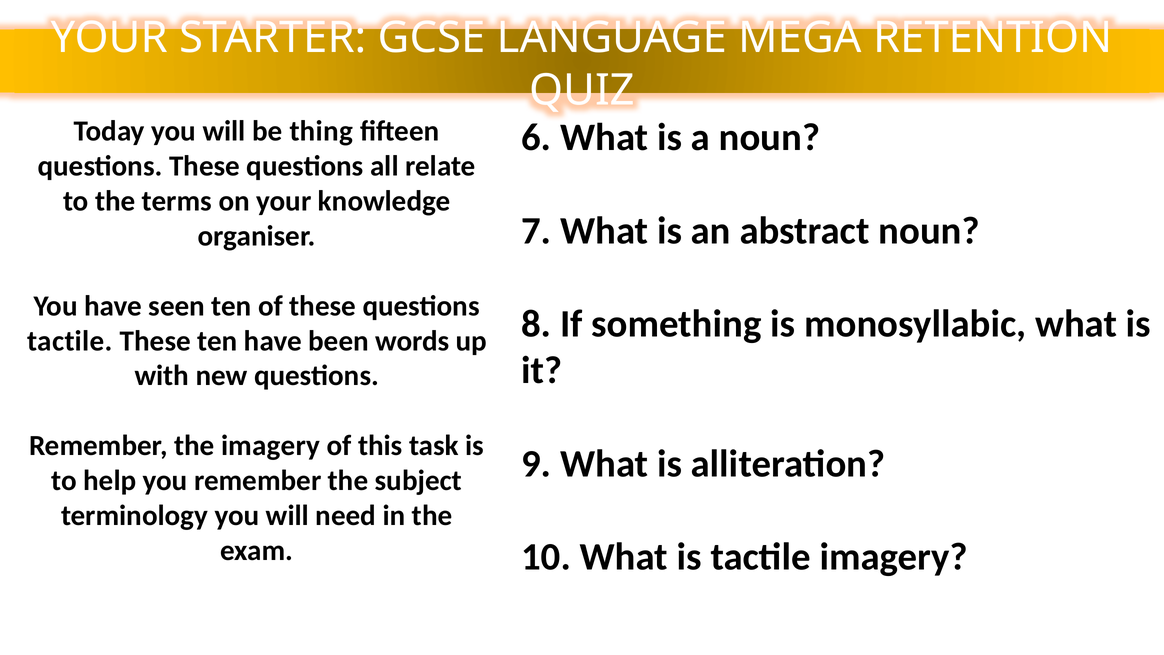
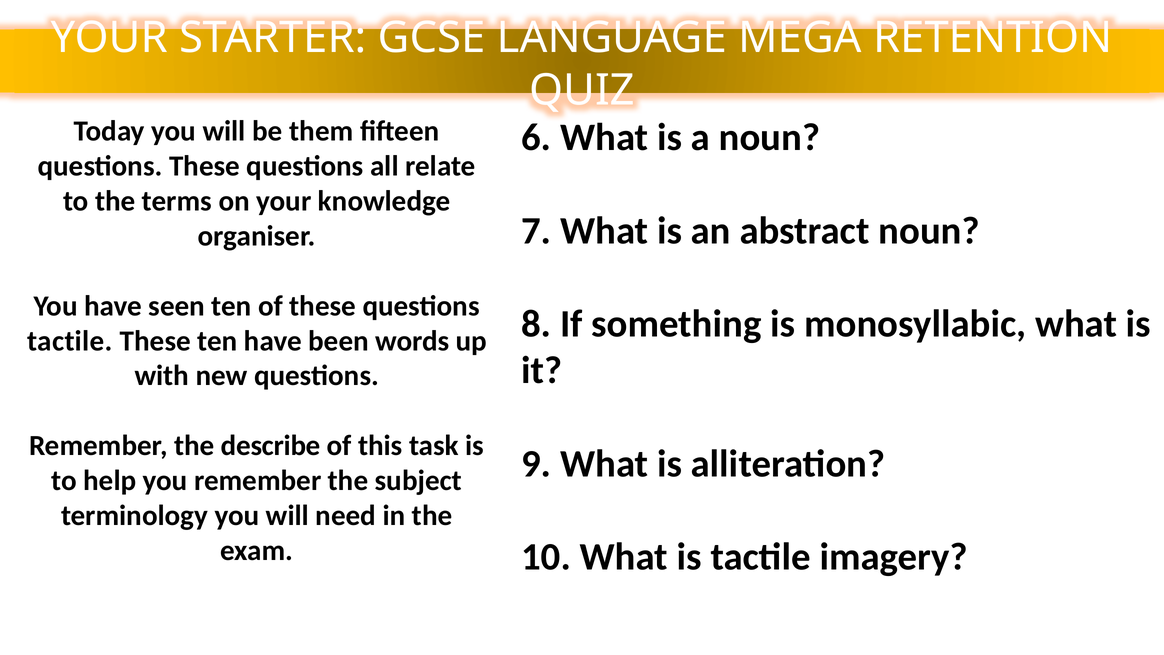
thing: thing -> them
the imagery: imagery -> describe
